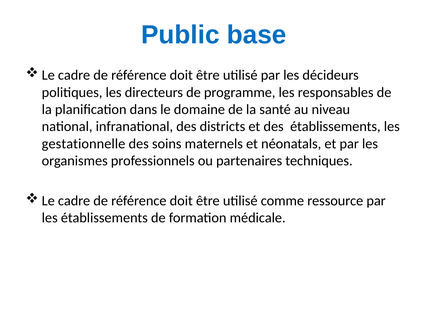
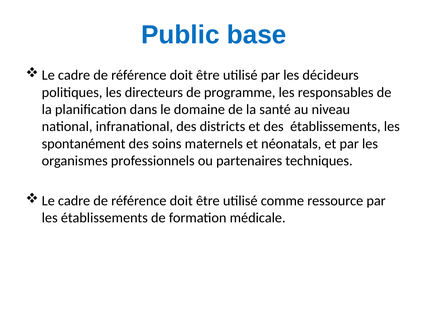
gestationnelle: gestationnelle -> spontanément
